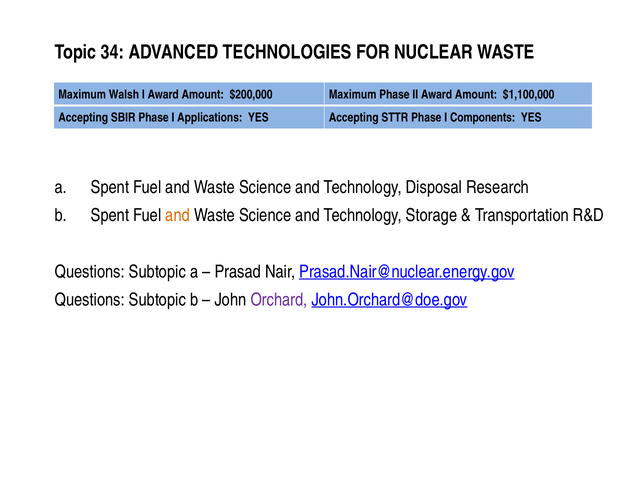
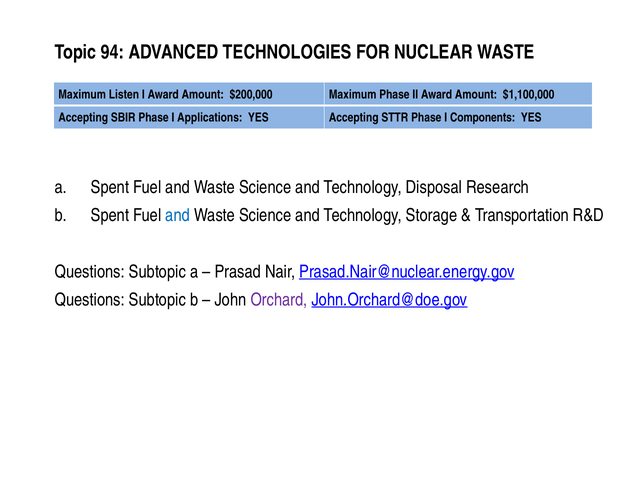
34: 34 -> 94
Walsh: Walsh -> Listen
and at (178, 215) colour: orange -> blue
